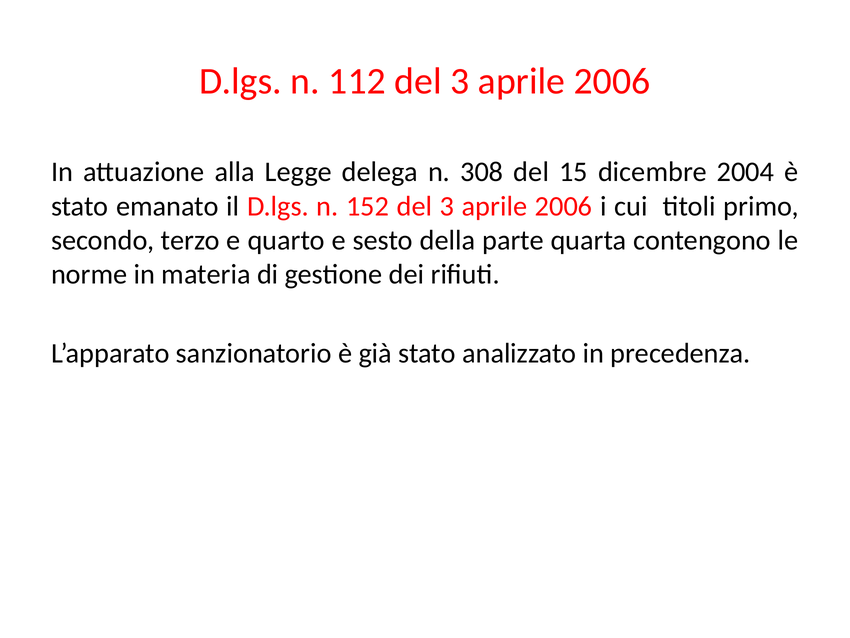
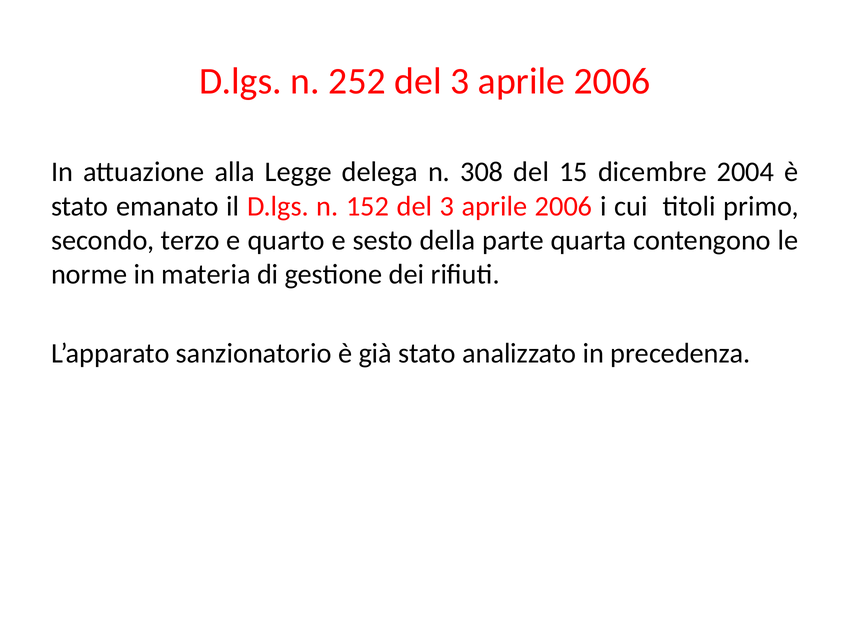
112: 112 -> 252
